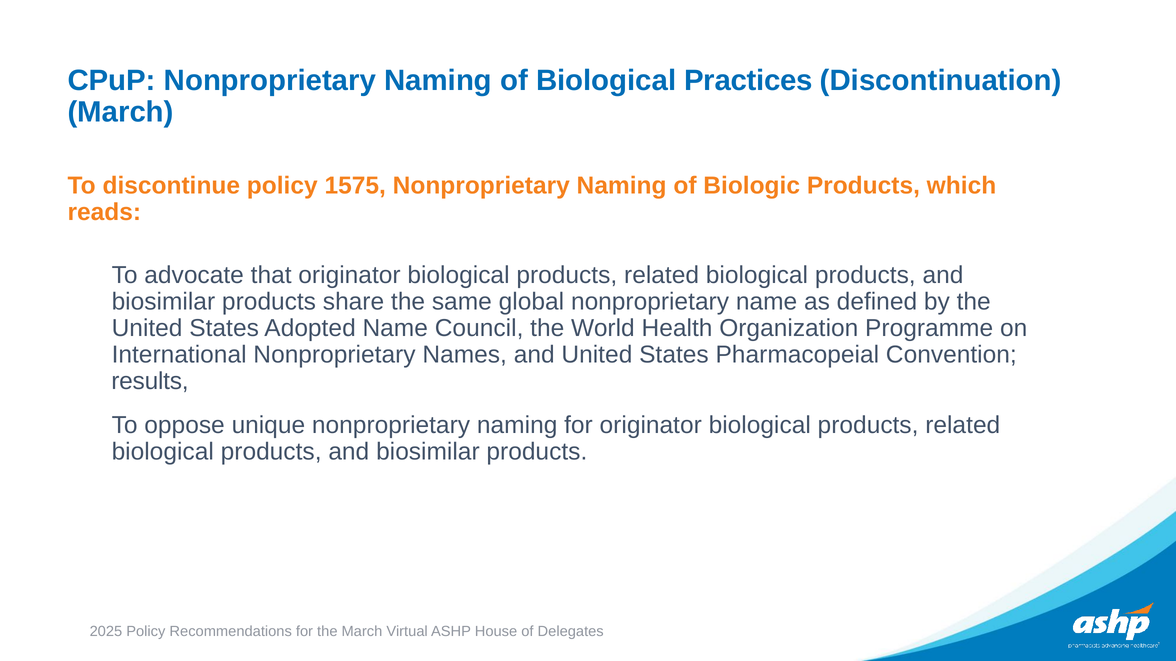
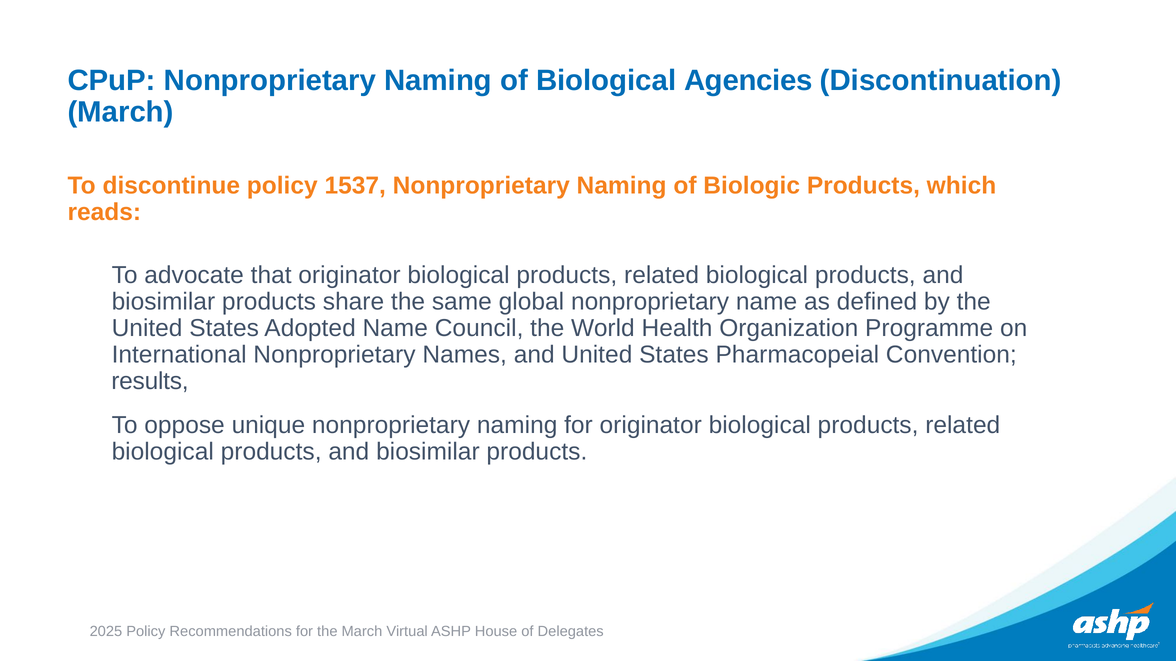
Practices: Practices -> Agencies
1575: 1575 -> 1537
